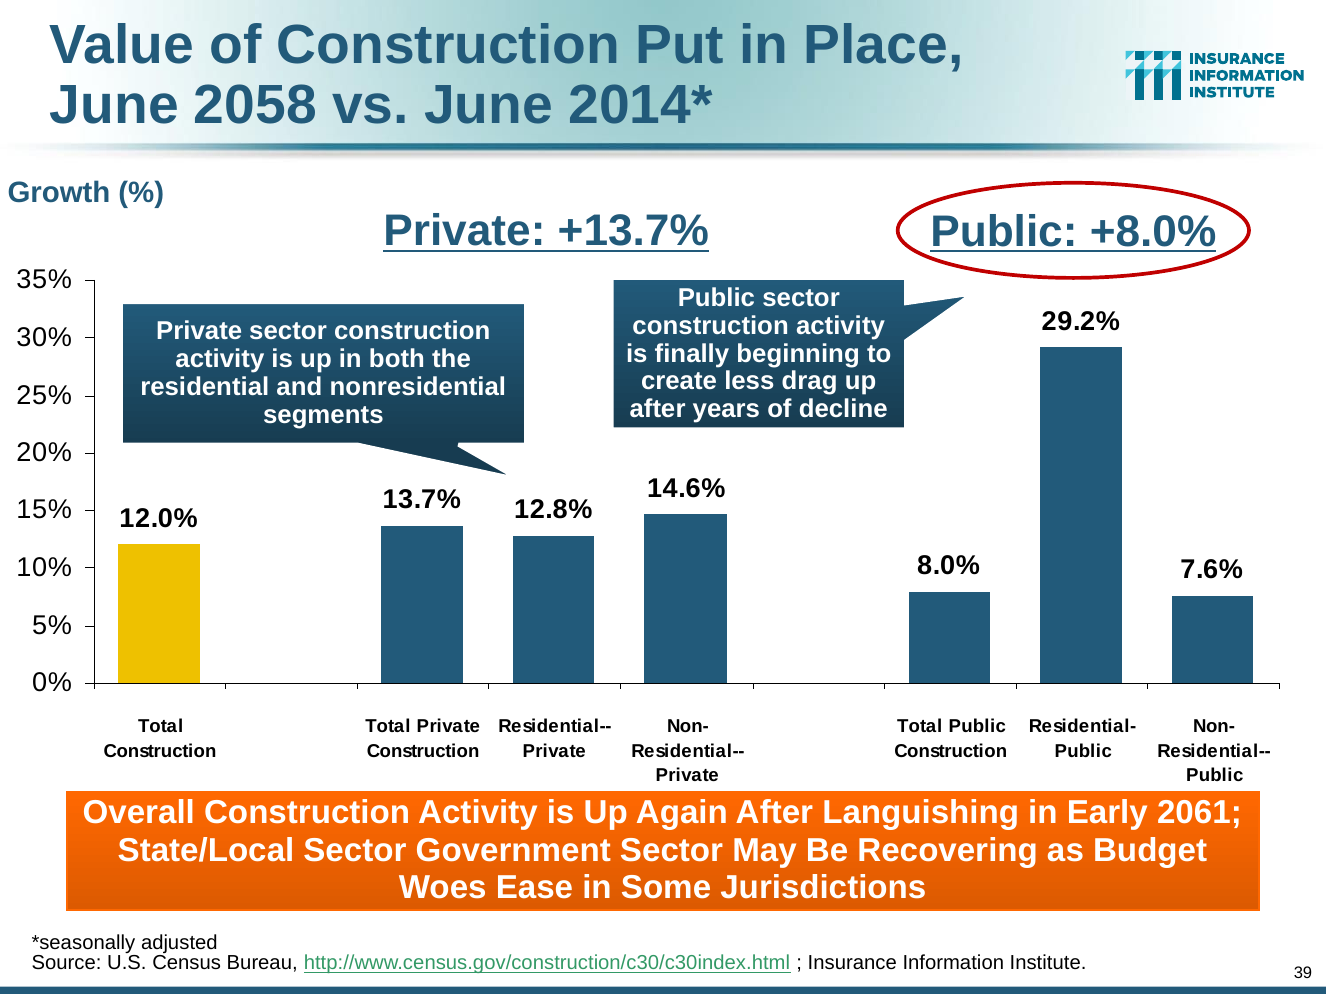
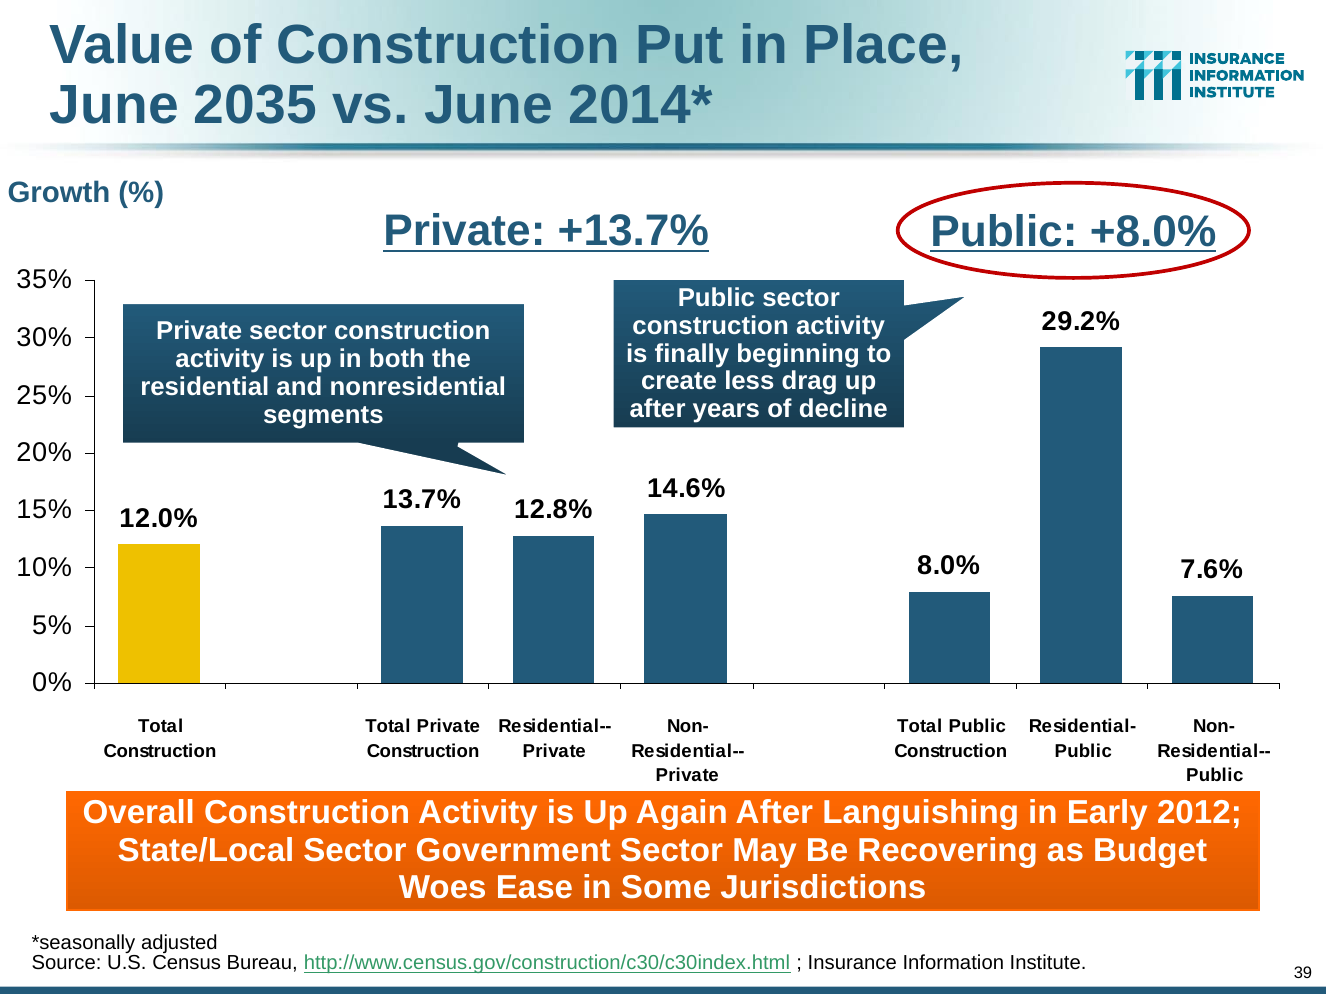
2058: 2058 -> 2035
2061: 2061 -> 2012
